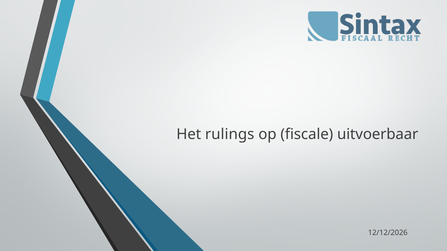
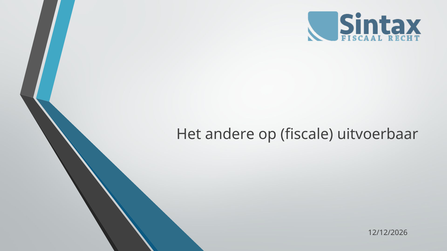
rulings: rulings -> andere
